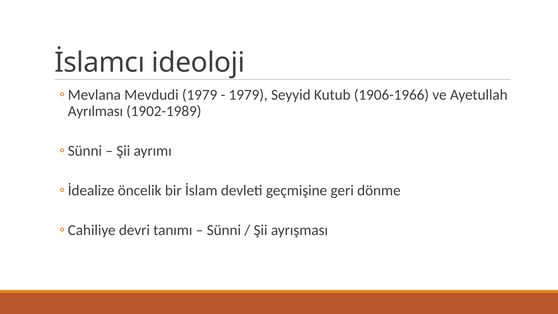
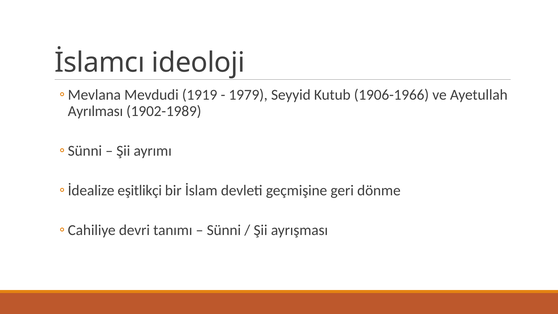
Mevdudi 1979: 1979 -> 1919
öncelik: öncelik -> eşitlikçi
